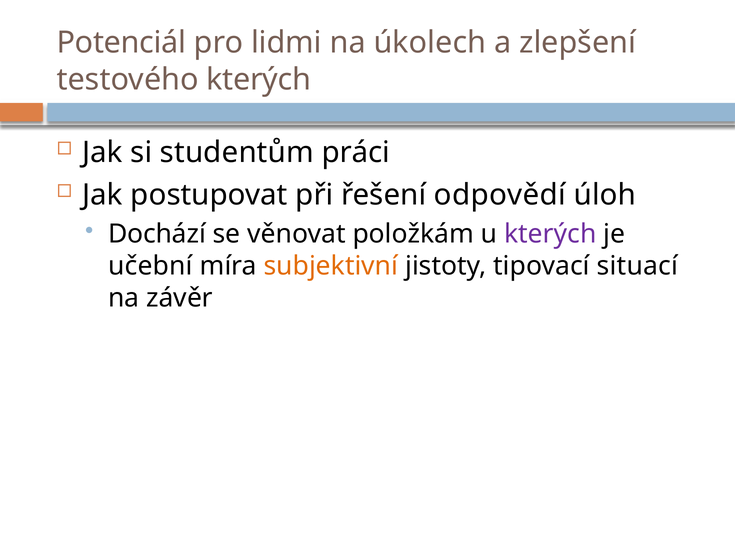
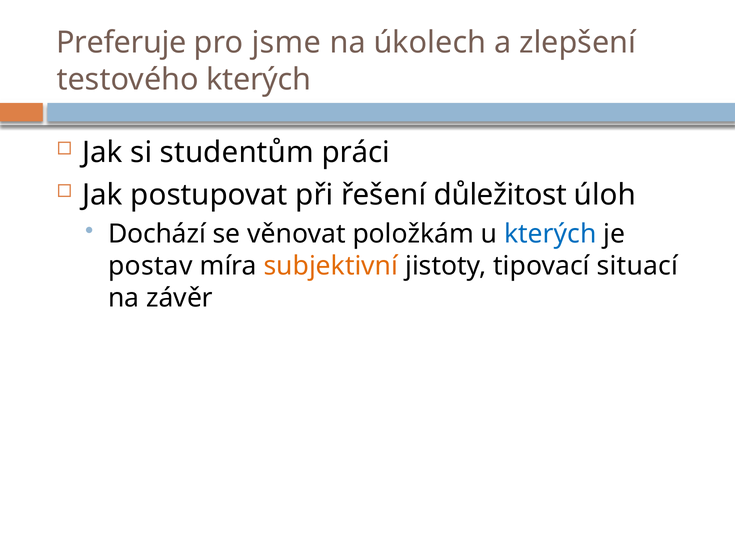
Potenciál: Potenciál -> Preferuje
lidmi: lidmi -> jsme
odpovědí: odpovědí -> důležitost
kterých at (550, 234) colour: purple -> blue
učební: učební -> postav
